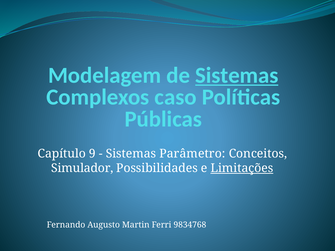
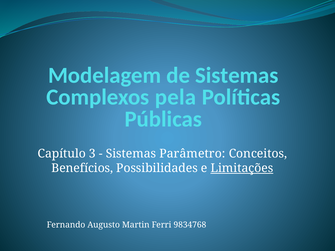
Sistemas at (237, 75) underline: present -> none
caso: caso -> pela
9: 9 -> 3
Simulador: Simulador -> Benefícios
